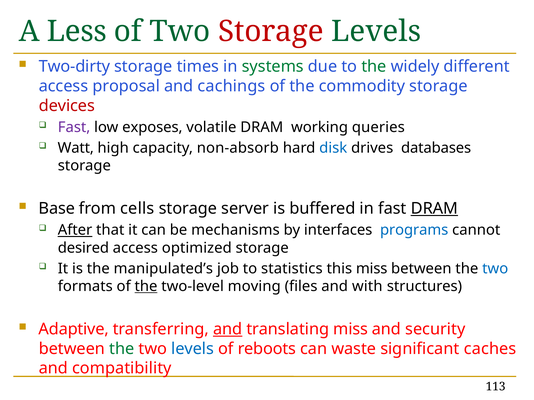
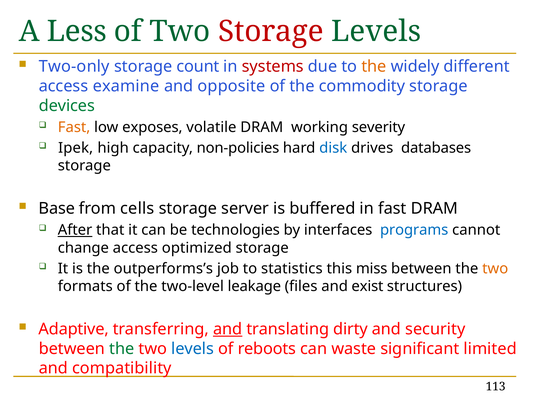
Two-dirty: Two-dirty -> Two-only
times: times -> count
systems colour: green -> red
the at (374, 67) colour: green -> orange
proposal: proposal -> examine
cachings: cachings -> opposite
devices colour: red -> green
Fast at (74, 127) colour: purple -> orange
queries: queries -> severity
Watt: Watt -> Ipek
non-absorb: non-absorb -> non-policies
DRAM at (434, 209) underline: present -> none
mechanisms: mechanisms -> technologies
desired: desired -> change
manipulated’s: manipulated’s -> outperforms’s
two at (495, 269) colour: blue -> orange
the at (146, 287) underline: present -> none
moving: moving -> leakage
with: with -> exist
translating miss: miss -> dirty
caches: caches -> limited
